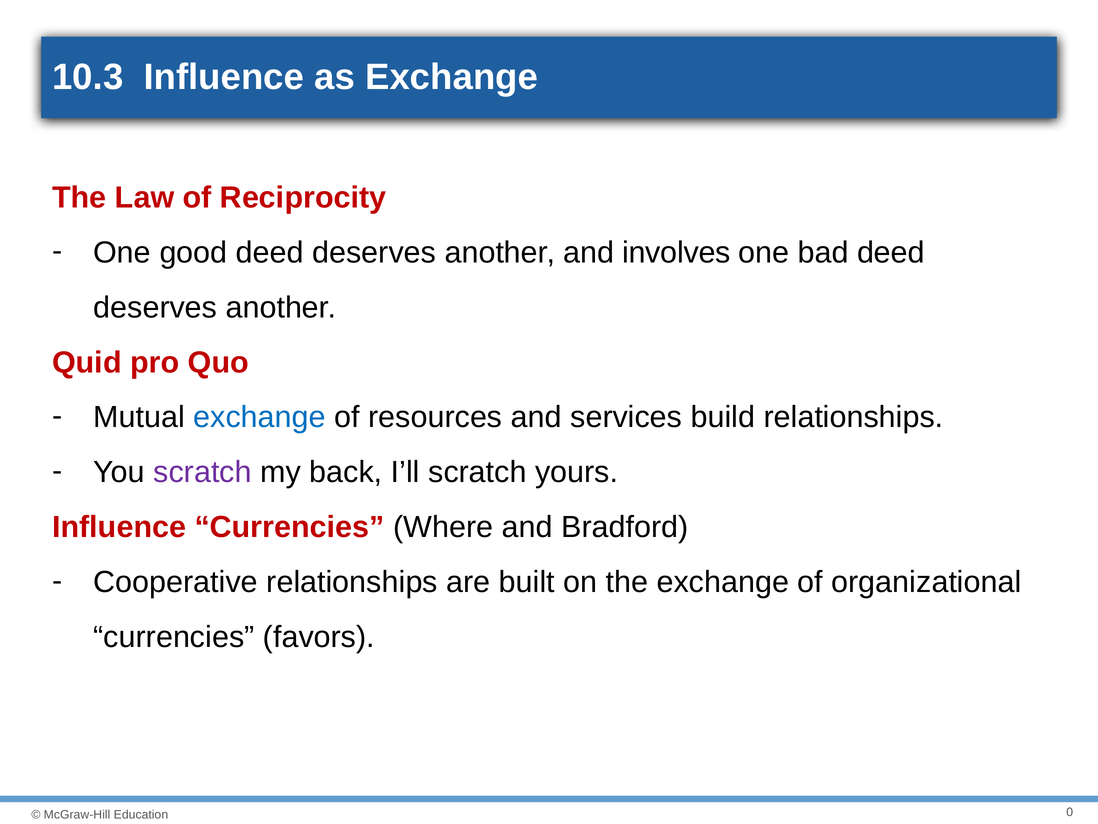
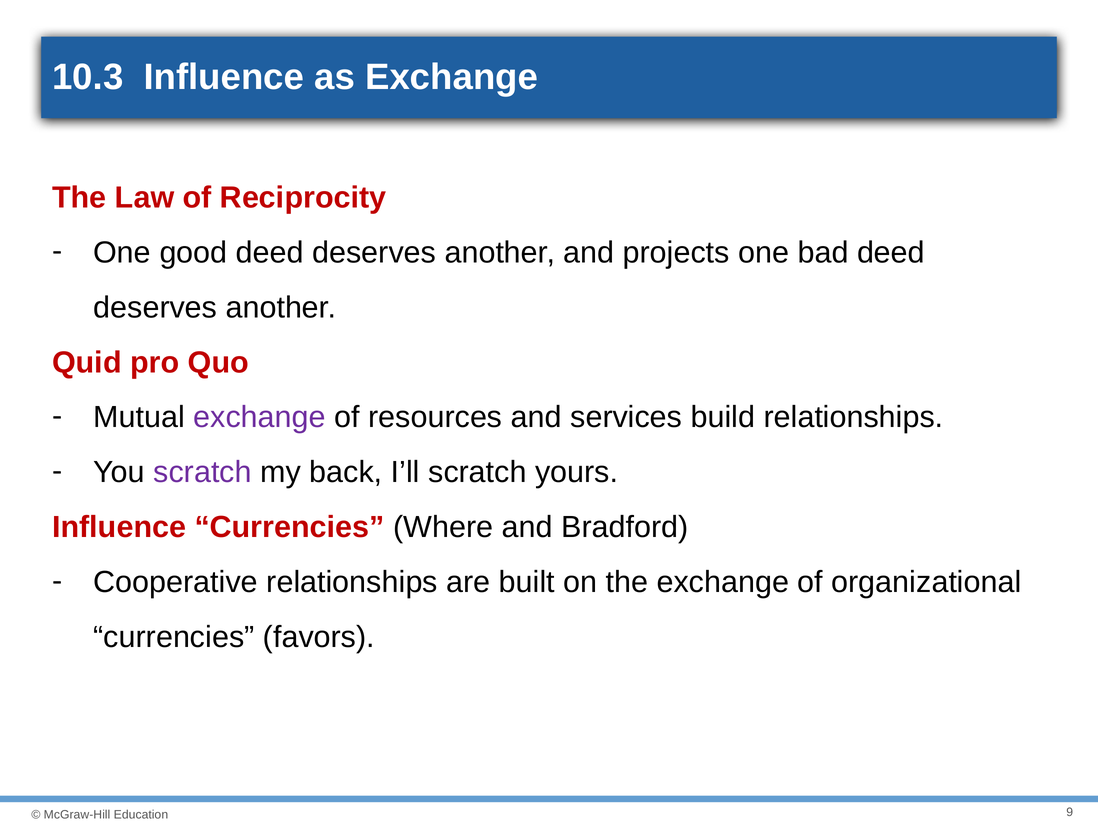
involves: involves -> projects
exchange at (260, 417) colour: blue -> purple
0: 0 -> 9
